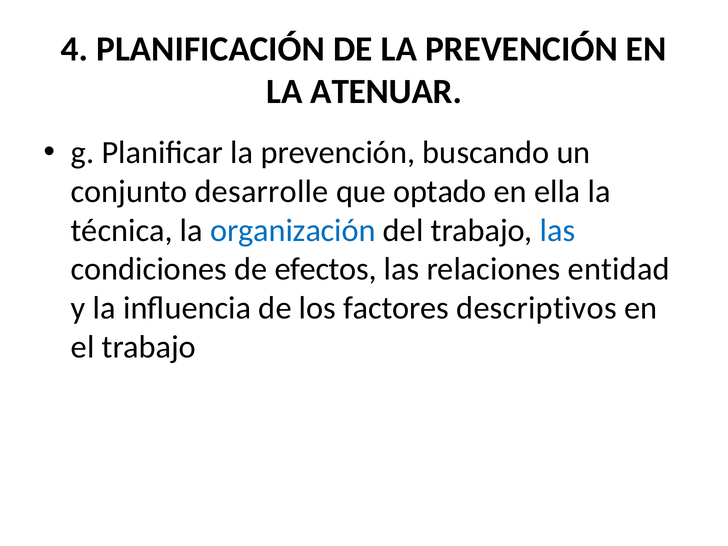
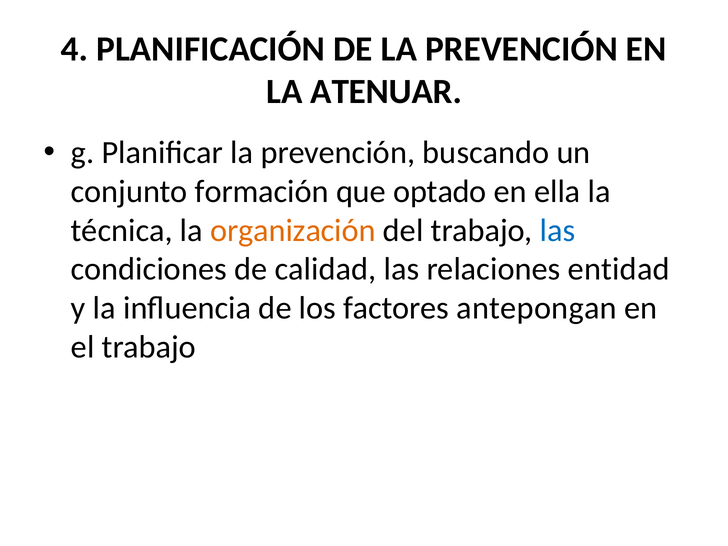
desarrolle: desarrolle -> formación
organización colour: blue -> orange
efectos: efectos -> calidad
descriptivos: descriptivos -> antepongan
